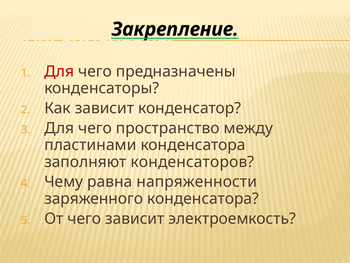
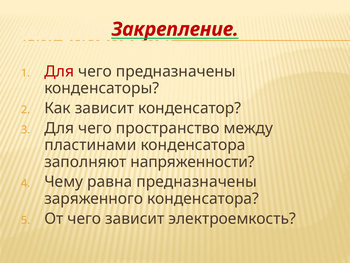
Закрепление colour: black -> red
конденсаторов: конденсаторов -> напряженности
равна напряженности: напряженности -> предназначены
